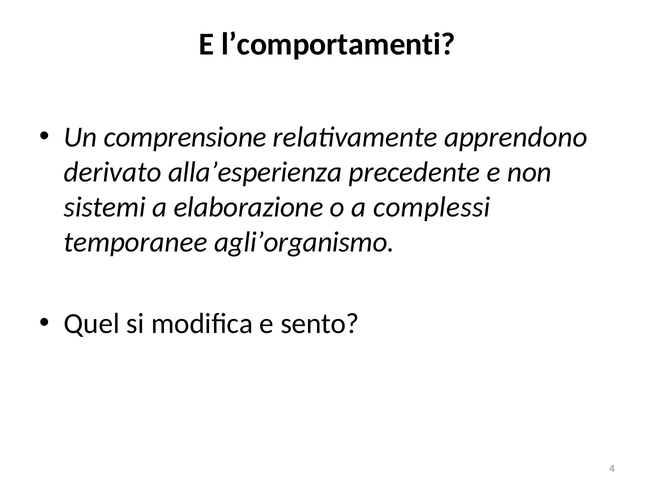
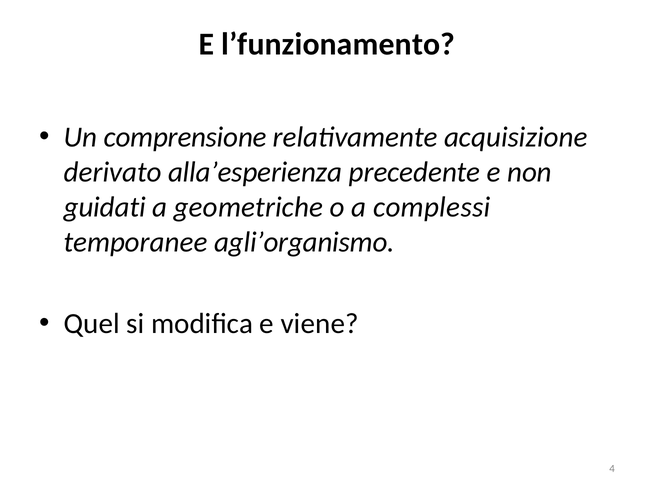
l’comportamenti: l’comportamenti -> l’funzionamento
apprendono: apprendono -> acquisizione
sistemi: sistemi -> guidati
elaborazione: elaborazione -> geometriche
sento: sento -> viene
